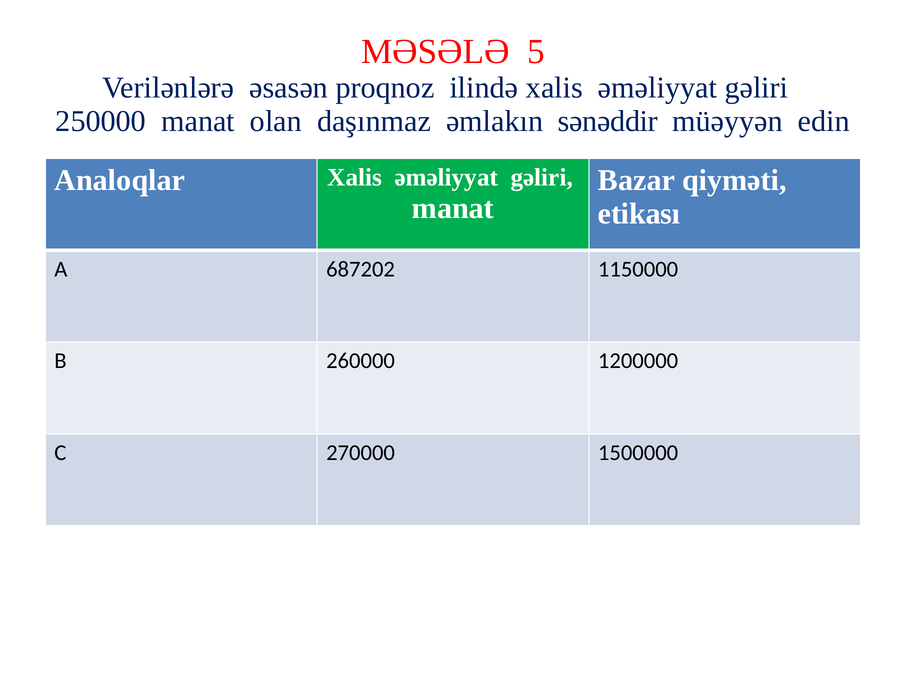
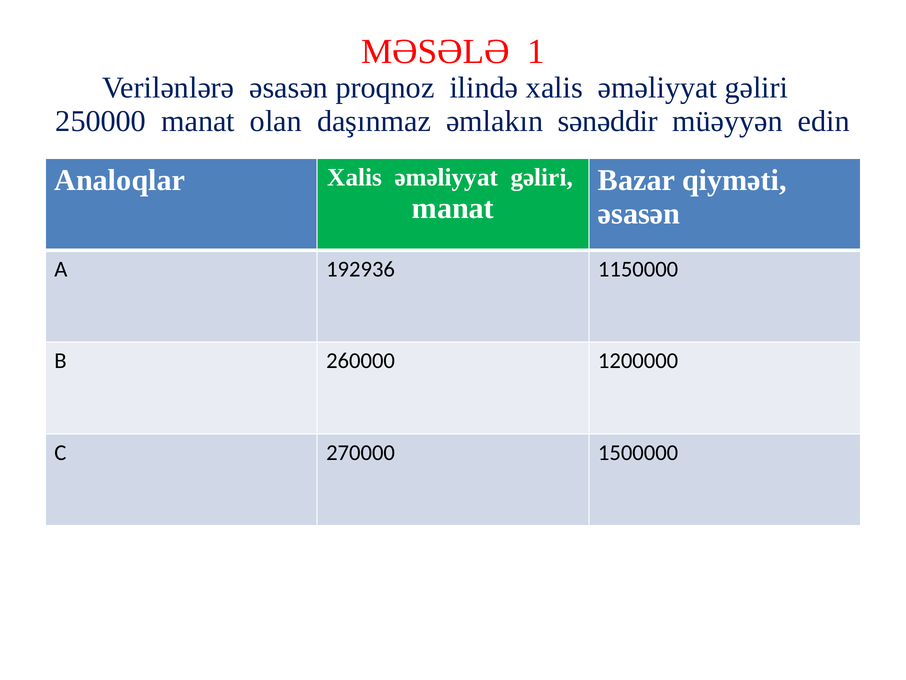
5: 5 -> 1
etikası at (639, 213): etikası -> əsasən
687202: 687202 -> 192936
